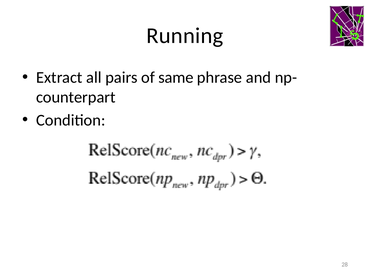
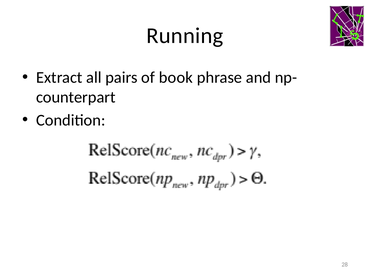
same: same -> book
